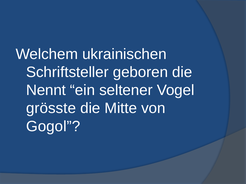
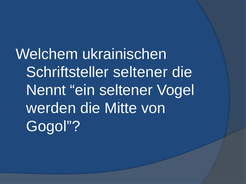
Schriftsteller geboren: geboren -> seltener
grösste: grösste -> werden
